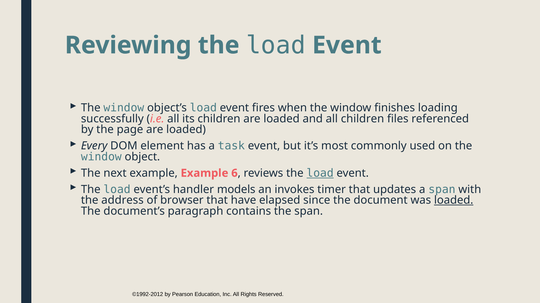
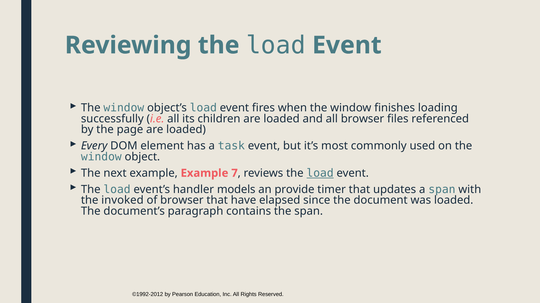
all children: children -> browser
6: 6 -> 7
invokes: invokes -> provide
address: address -> invoked
loaded at (454, 201) underline: present -> none
